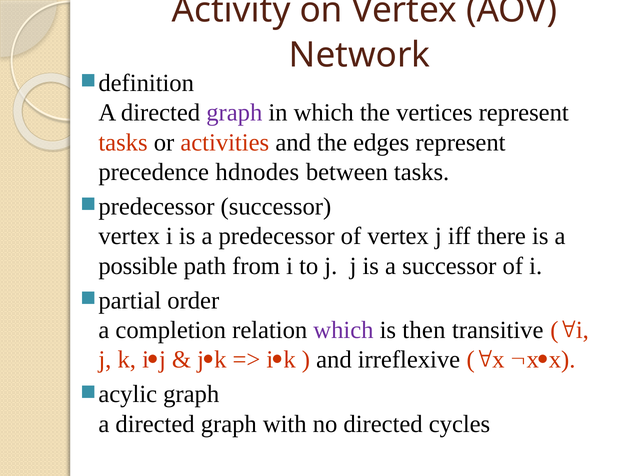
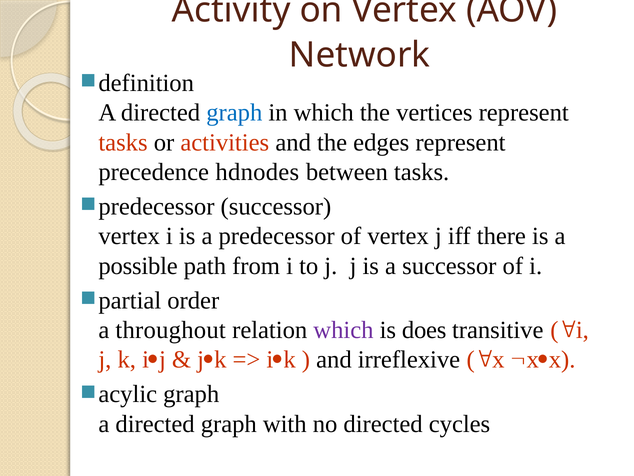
graph at (234, 113) colour: purple -> blue
completion: completion -> throughout
then: then -> does
